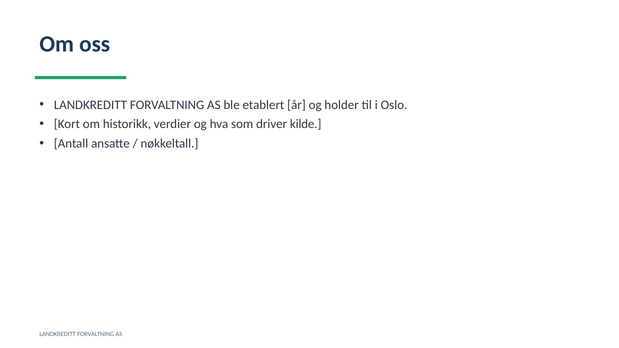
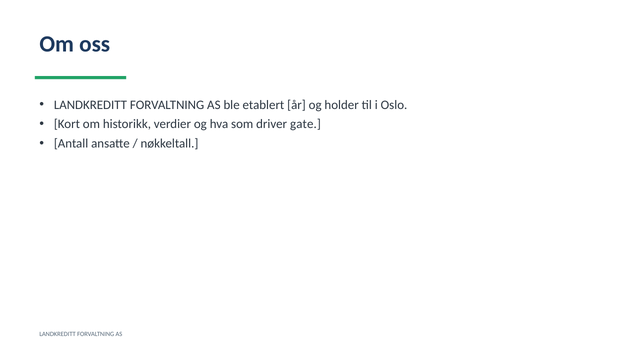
kilde: kilde -> gate
